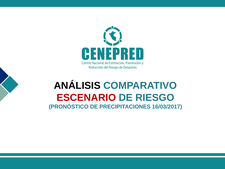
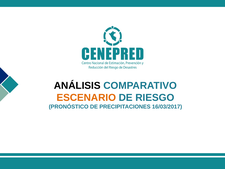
ESCENARIO colour: red -> orange
